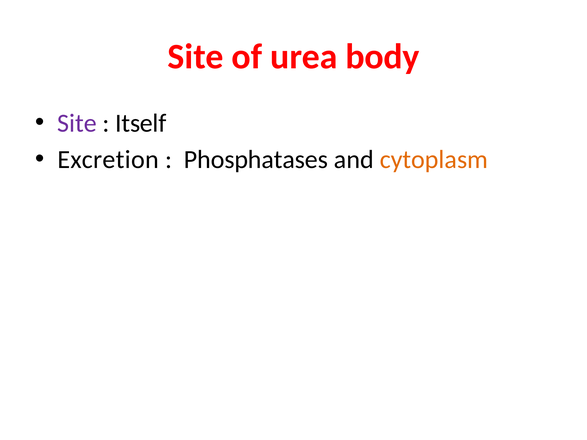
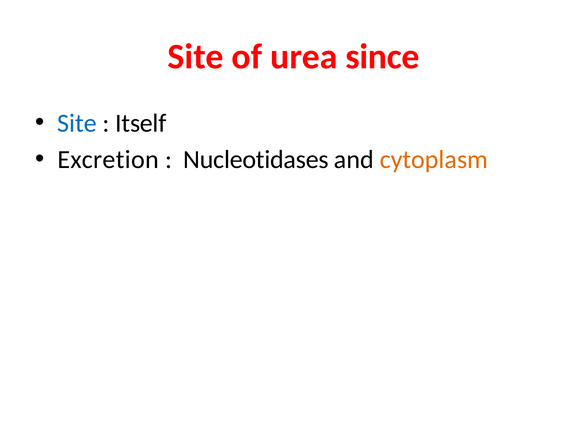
body: body -> since
Site at (77, 123) colour: purple -> blue
Phosphatases: Phosphatases -> Nucleotidases
